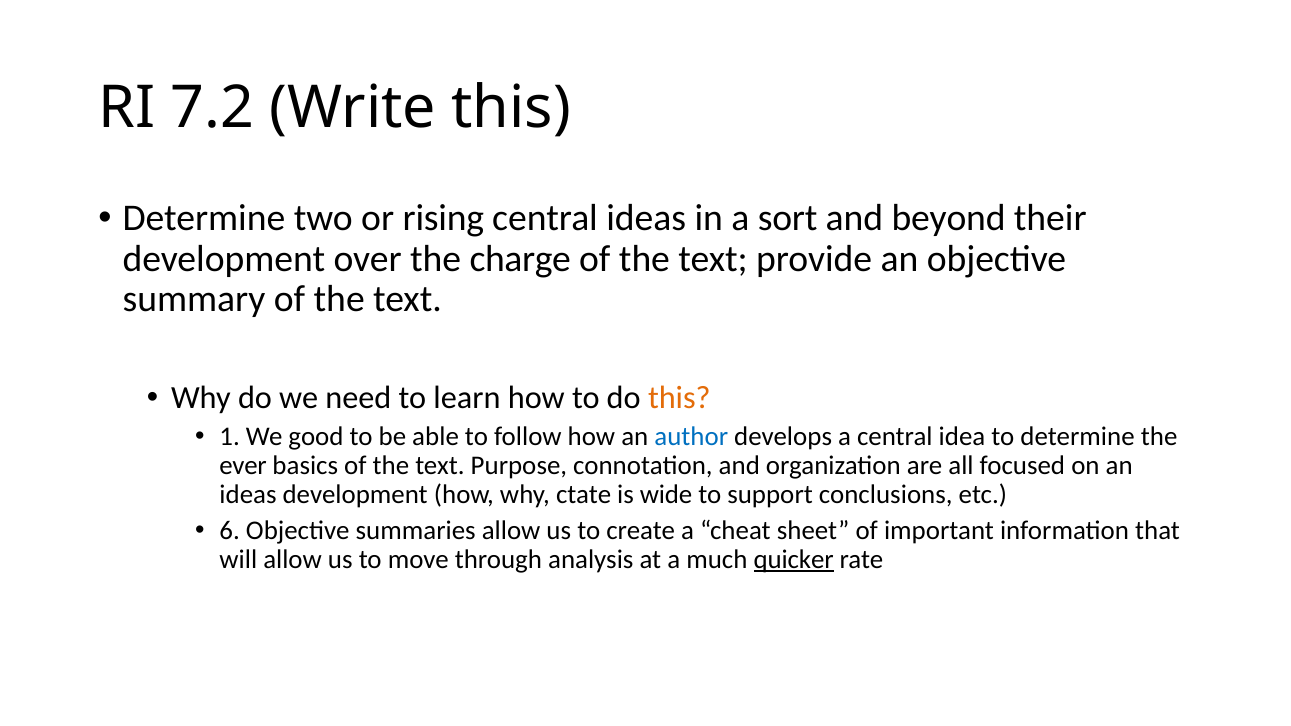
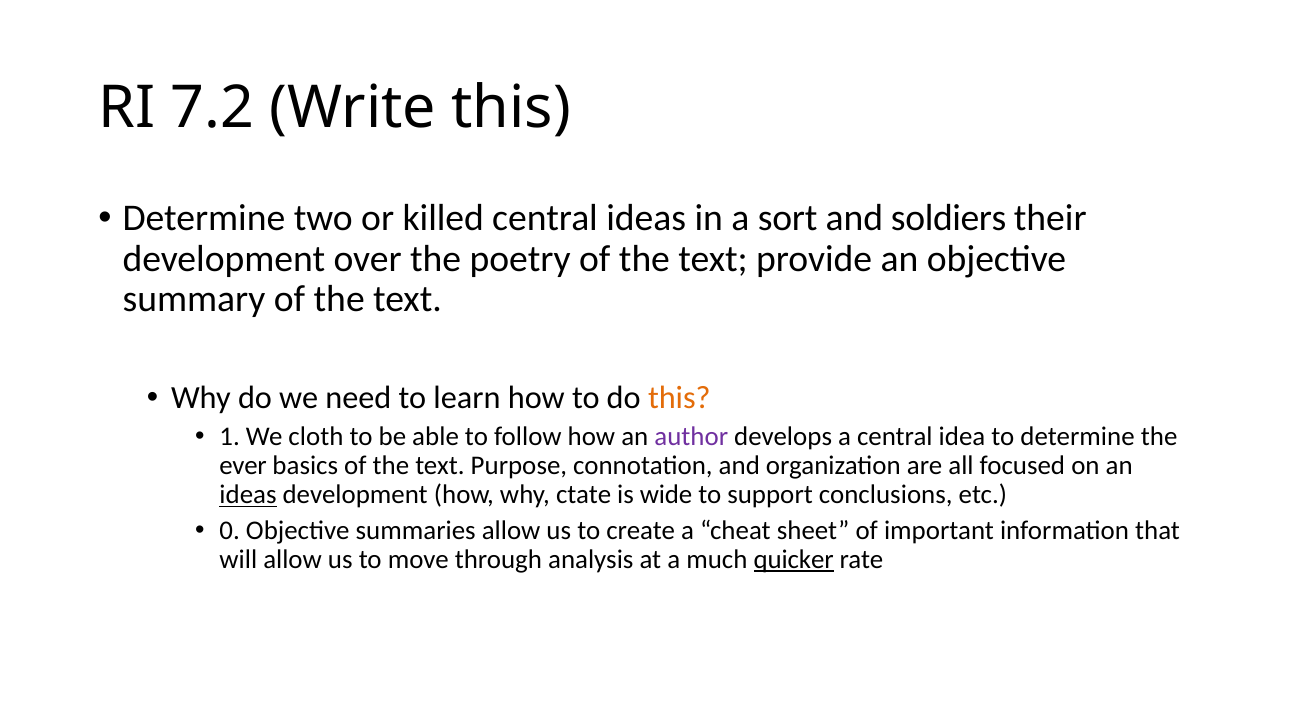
rising: rising -> killed
beyond: beyond -> soldiers
charge: charge -> poetry
good: good -> cloth
author colour: blue -> purple
ideas at (248, 495) underline: none -> present
6: 6 -> 0
